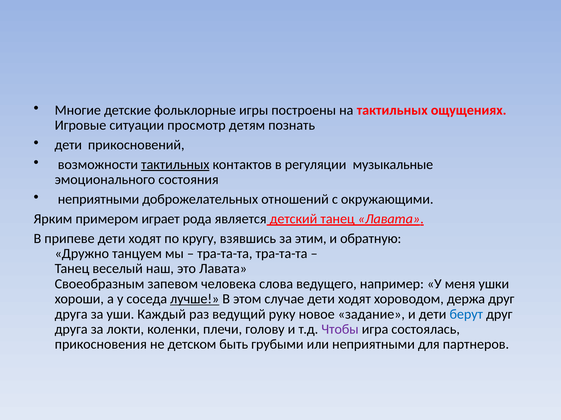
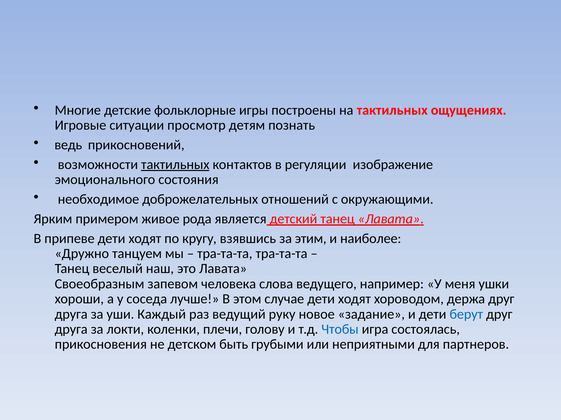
дети at (68, 145): дети -> ведь
музыкальные: музыкальные -> изображение
неприятными at (99, 200): неприятными -> необходимое
играет: играет -> живое
обратную: обратную -> наиболее
лучше underline: present -> none
Чтобы colour: purple -> blue
